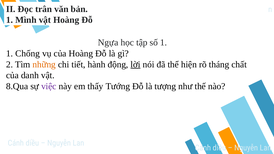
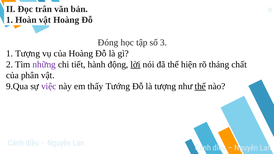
Mình: Mình -> Hoàn
Ngựa: Ngựa -> Đóng
số 1: 1 -> 3
1 Chống: Chống -> Tượng
những colour: orange -> purple
danh: danh -> phân
8.Qua: 8.Qua -> 9.Qua
thế underline: none -> present
